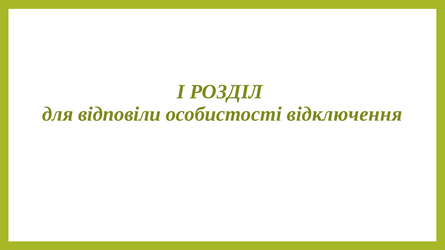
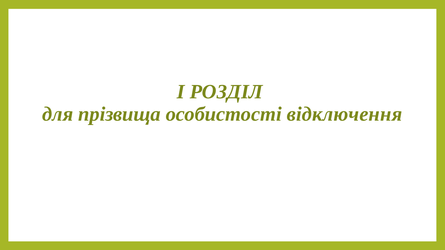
відповіли: відповіли -> прізвища
